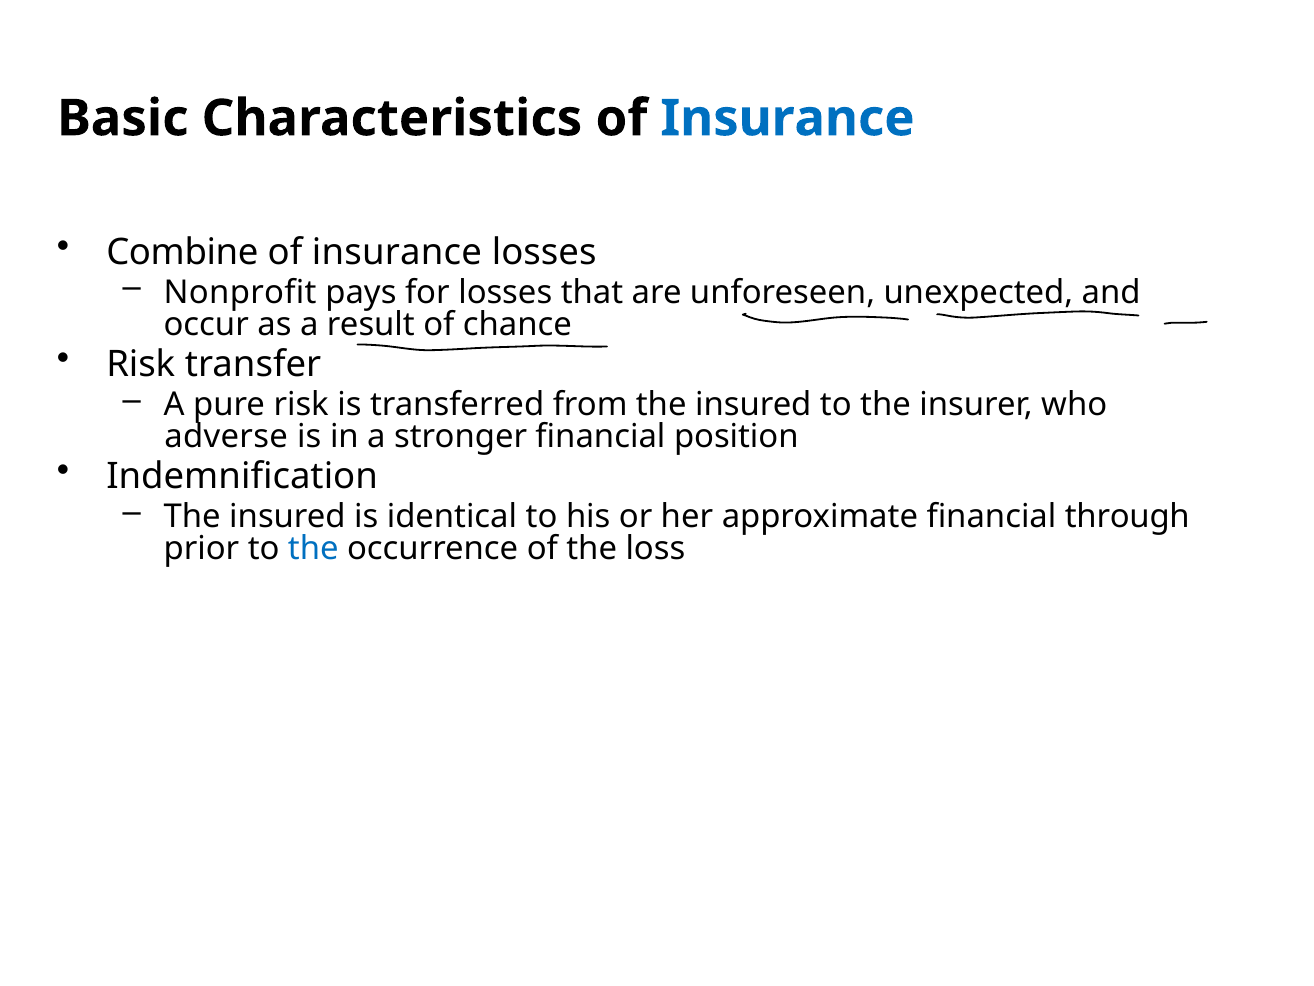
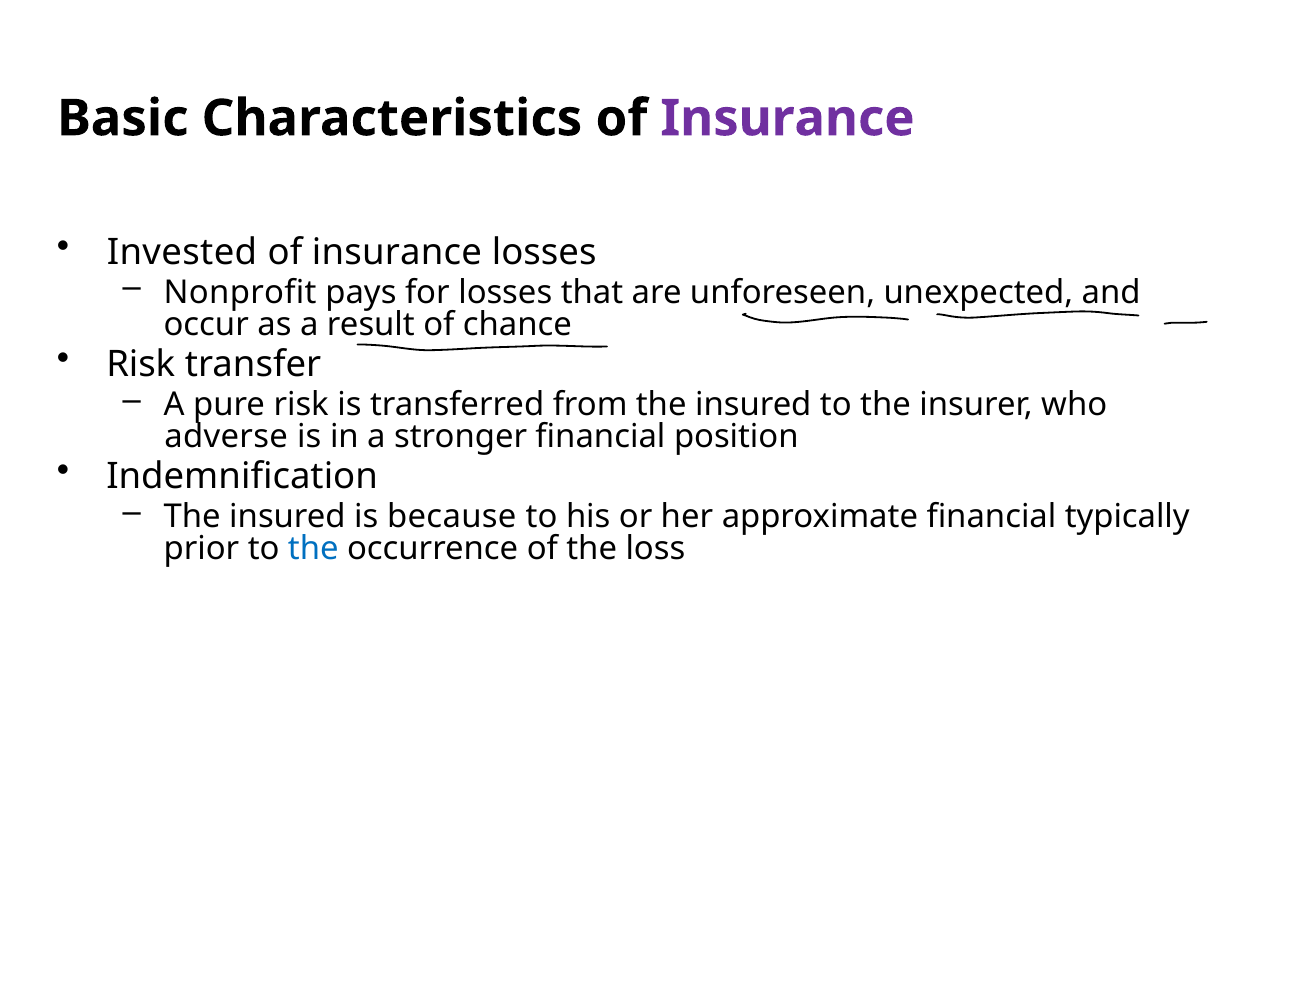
Insurance at (788, 118) colour: blue -> purple
Combine: Combine -> Invested
identical: identical -> because
through: through -> typically
